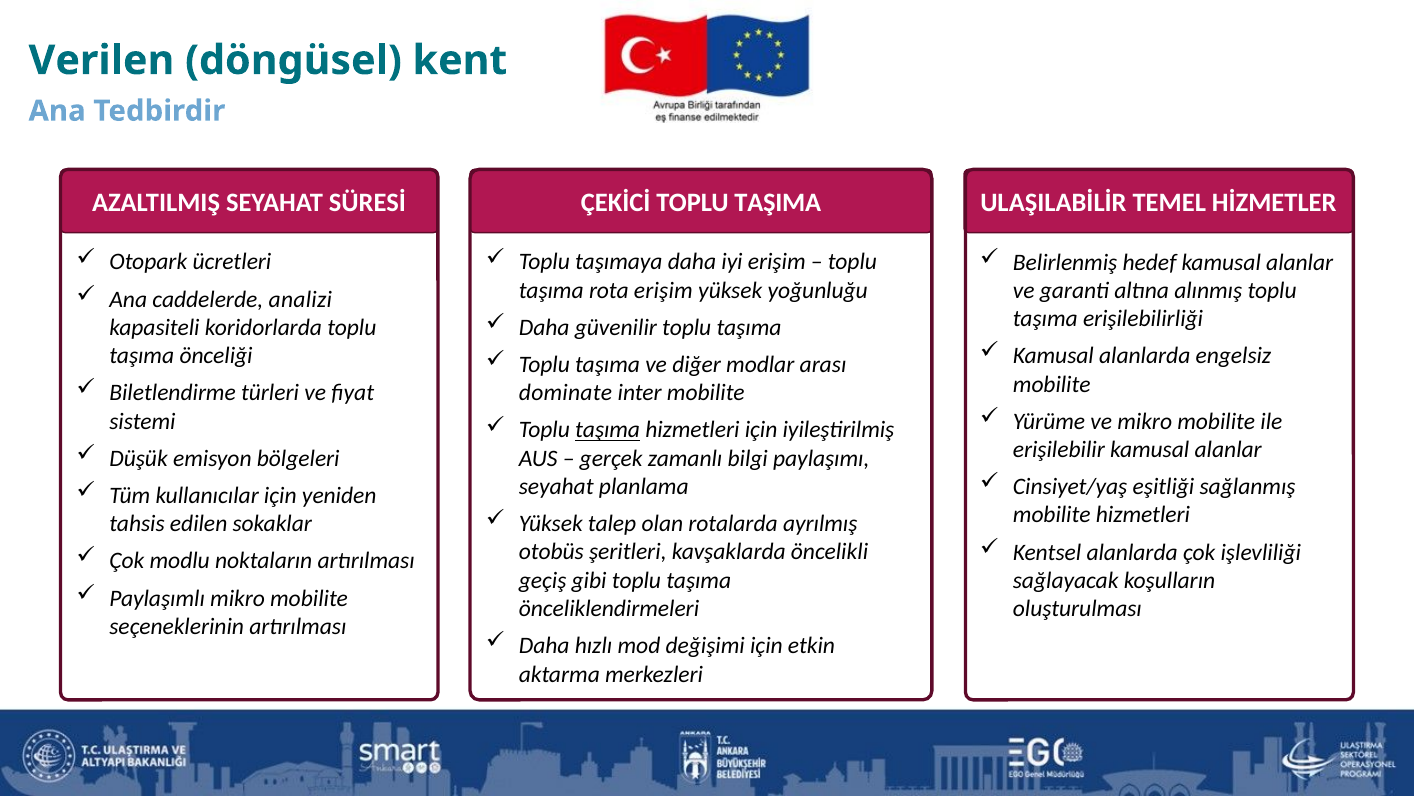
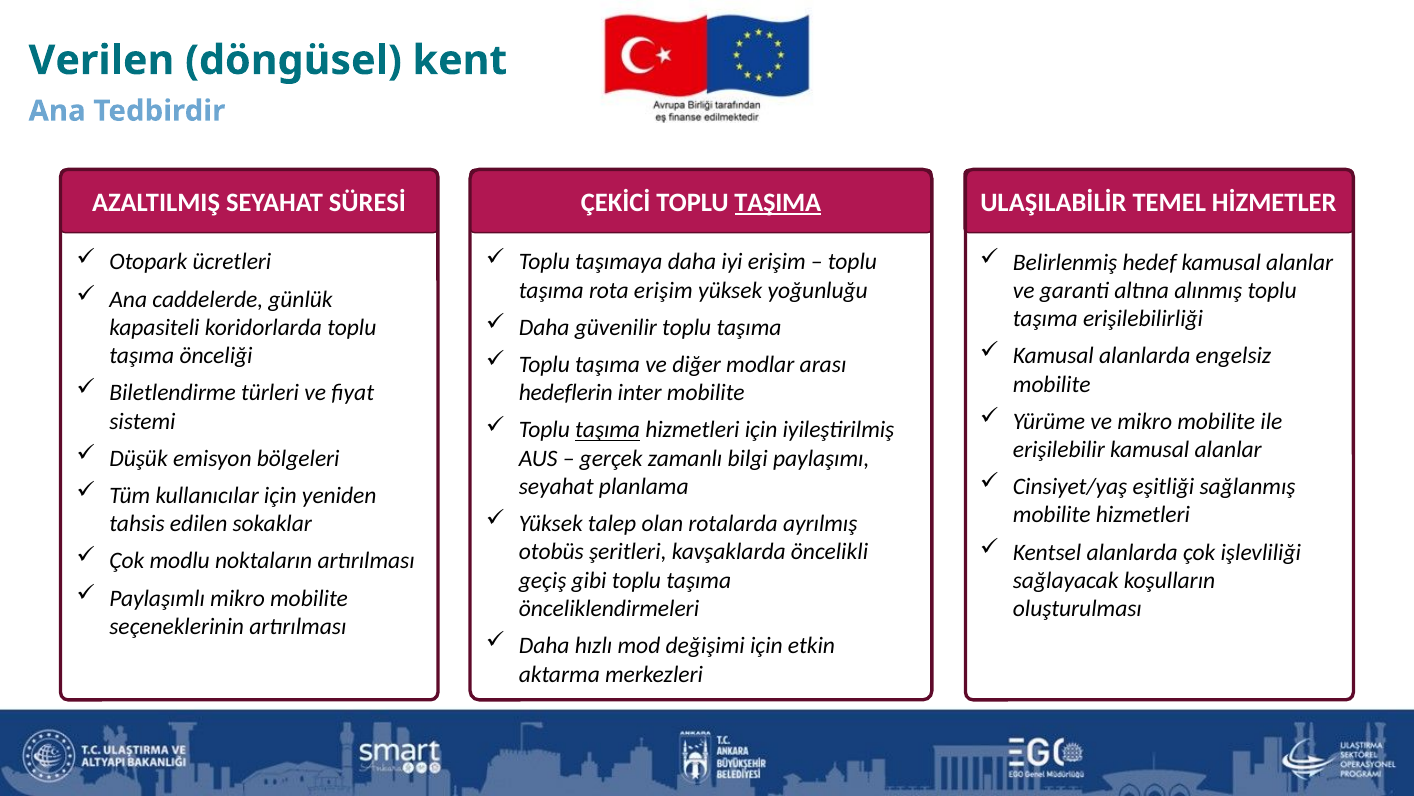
TAŞIMA underline: none -> present
analizi: analizi -> günlük
dominate: dominate -> hedeflerin
